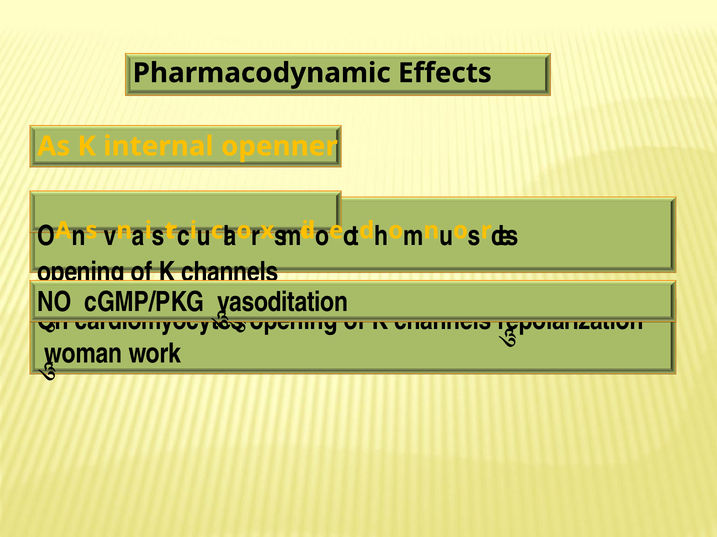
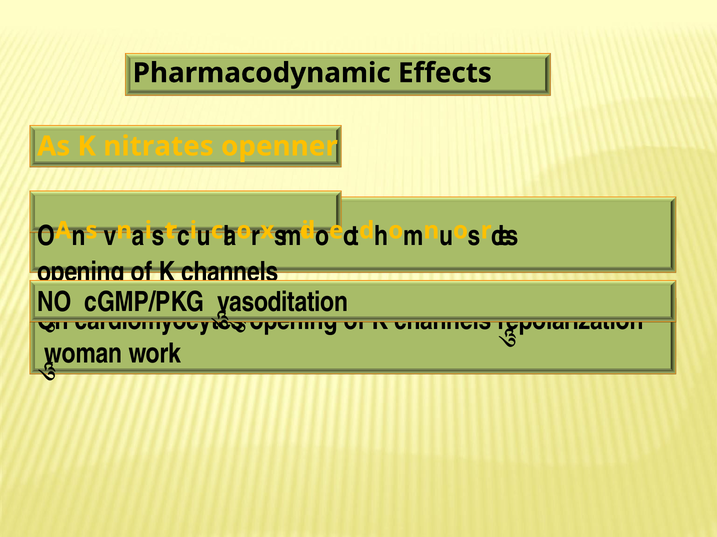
internal: internal -> nitrates
